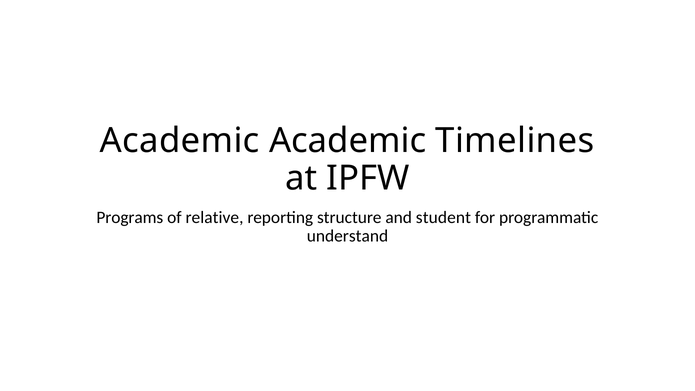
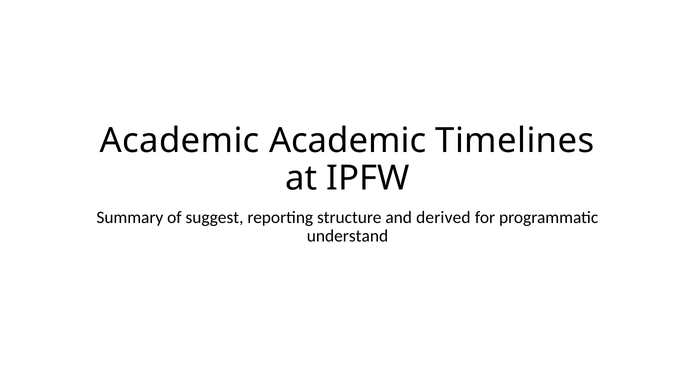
Programs: Programs -> Summary
relative: relative -> suggest
student: student -> derived
